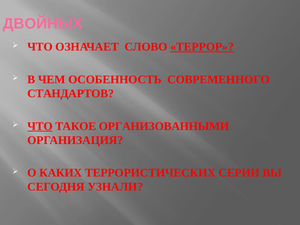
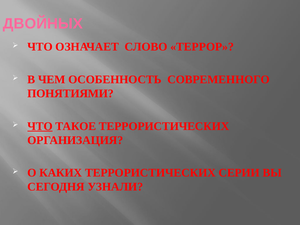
ТЕРРОР underline: present -> none
СТАНДАРТОВ: СТАНДАРТОВ -> ПОНЯТИЯМИ
ТАКОЕ ОРГАНИЗОВАННЫМИ: ОРГАНИЗОВАННЫМИ -> ТЕРРОРИСТИЧЕСКИХ
